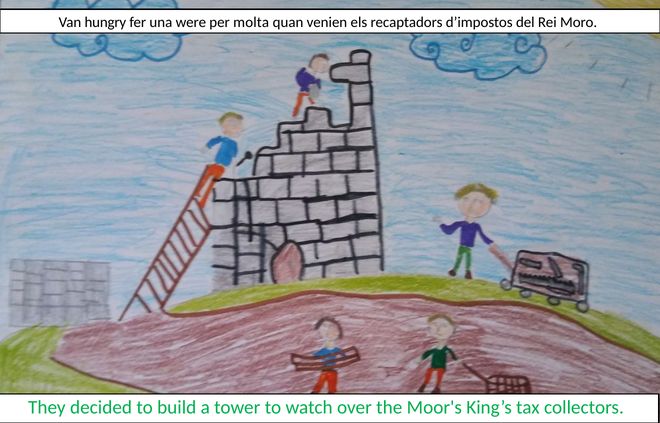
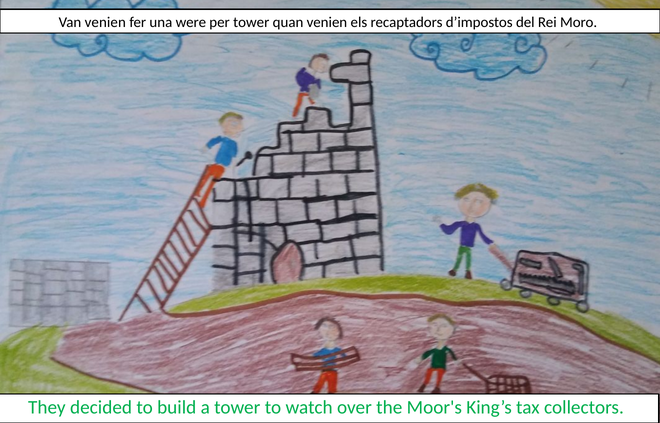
Van hungry: hungry -> venien
per molta: molta -> tower
